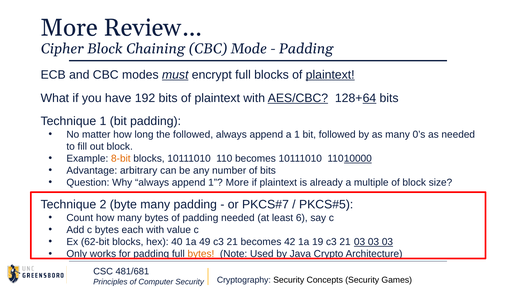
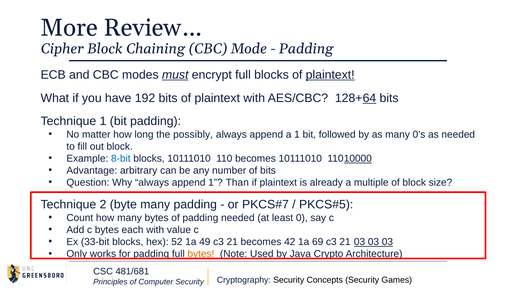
AES/CBC underline: present -> none
the followed: followed -> possibly
8-bit colour: orange -> blue
1 More: More -> Than
6: 6 -> 0
62-bit: 62-bit -> 33-bit
40: 40 -> 52
19: 19 -> 69
